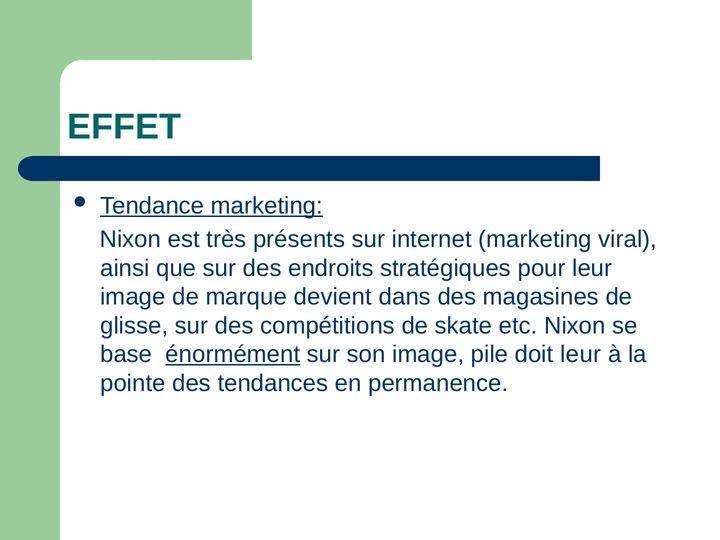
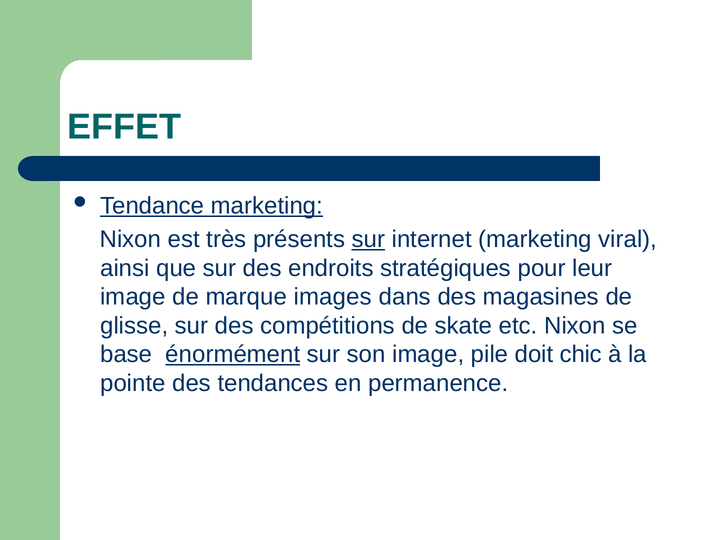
sur at (368, 239) underline: none -> present
devient: devient -> images
doit leur: leur -> chic
